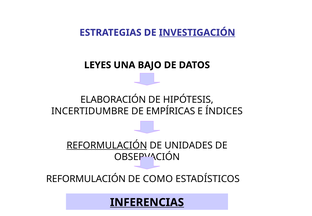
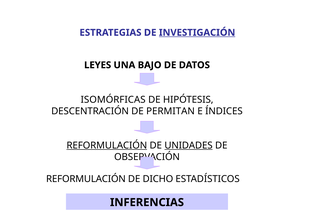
ELABORACIÓN: ELABORACIÓN -> ISOMÓRFICAS
INCERTIDUMBRE: INCERTIDUMBRE -> DESCENTRACIÓN
EMPÍRICAS: EMPÍRICAS -> PERMITAN
UNIDADES underline: none -> present
COMO: COMO -> DICHO
INFERENCIAS underline: present -> none
